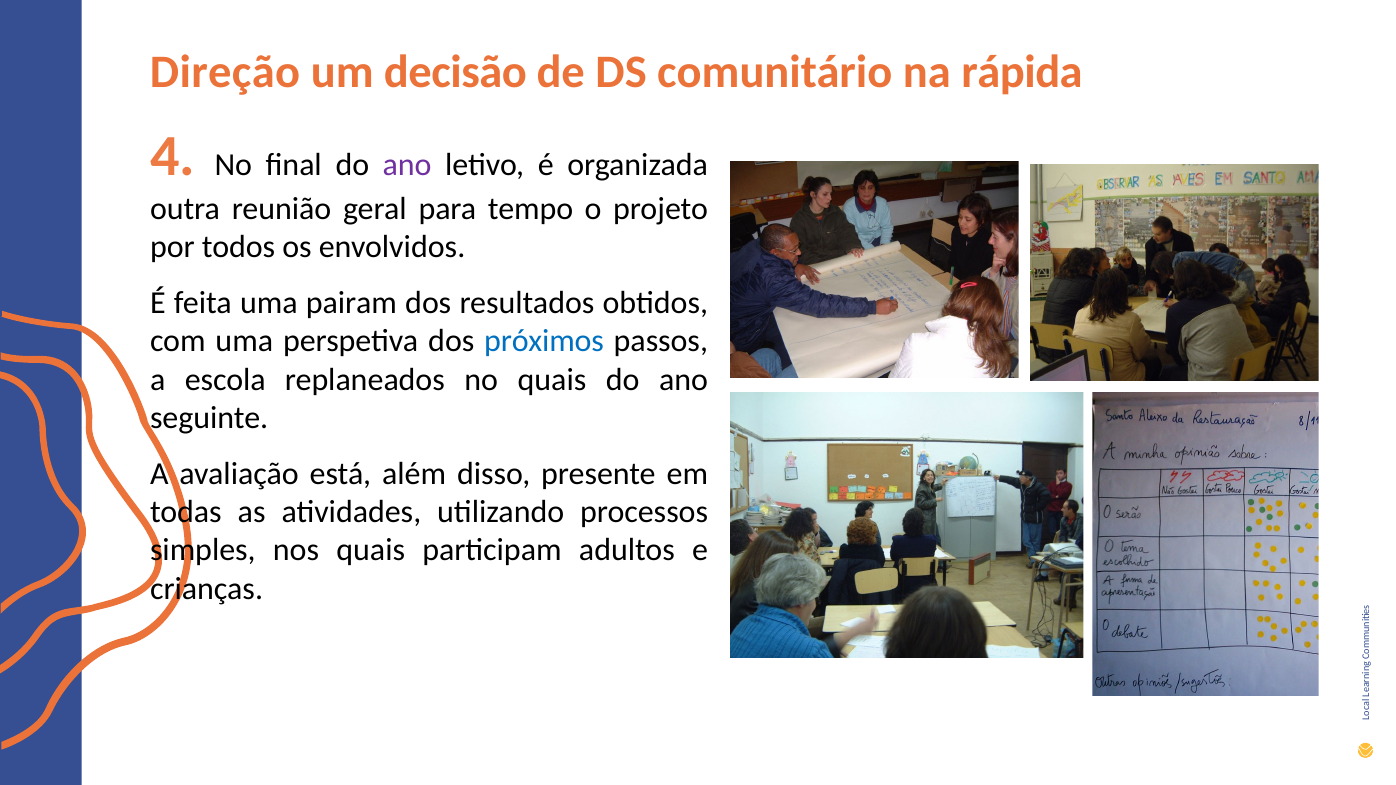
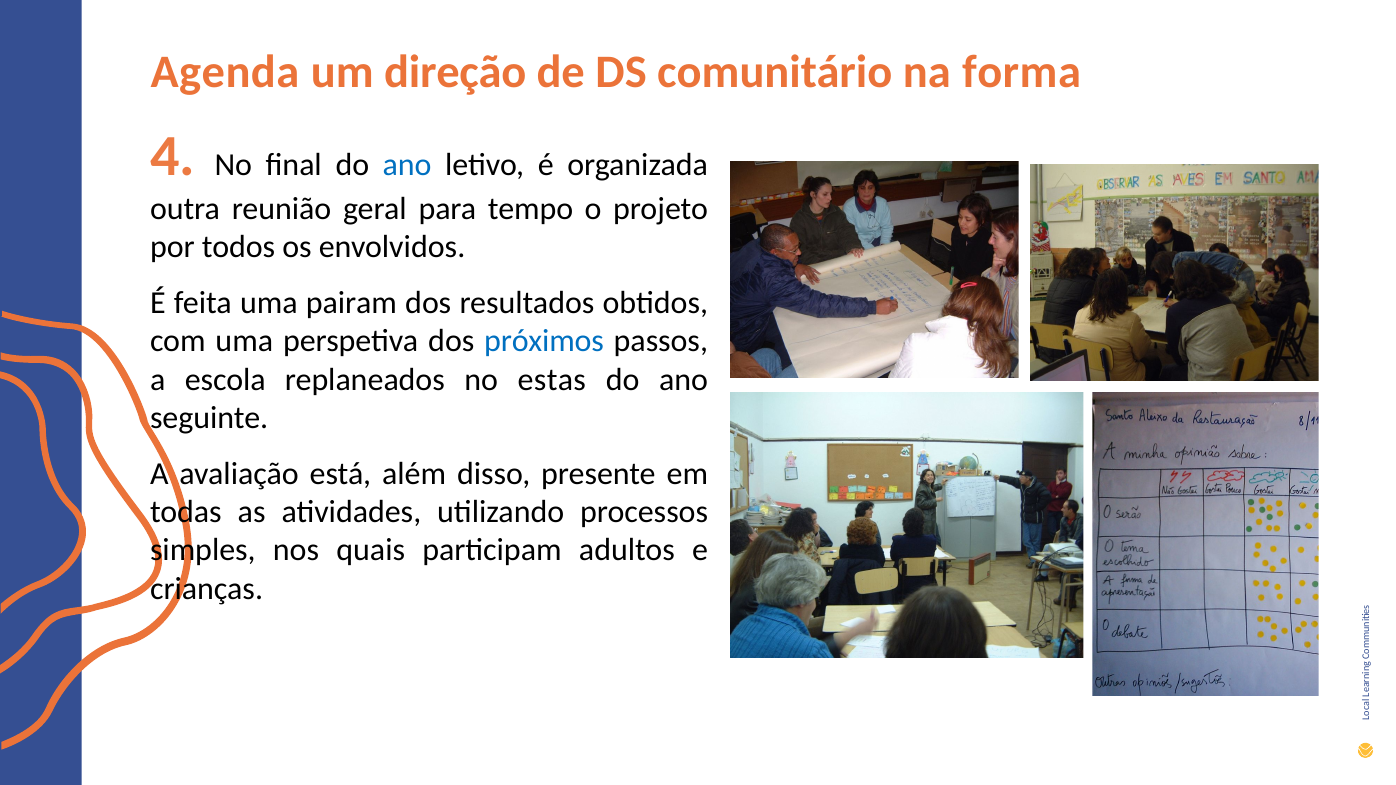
Direção: Direção -> Agenda
decisão: decisão -> direção
rápida: rápida -> forma
ano at (407, 165) colour: purple -> blue
no quais: quais -> estas
